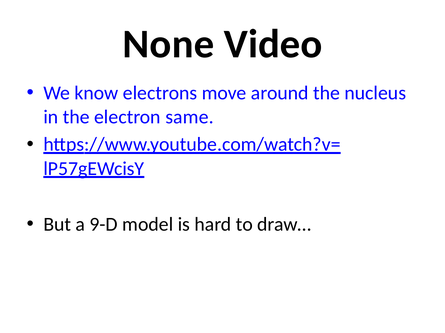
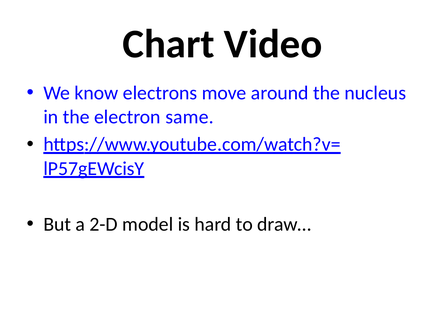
None: None -> Chart
9-D: 9-D -> 2-D
